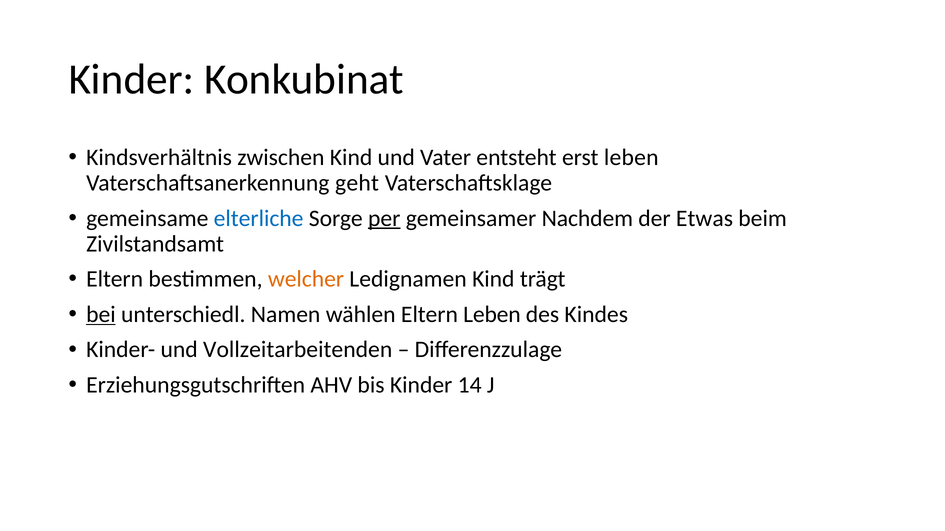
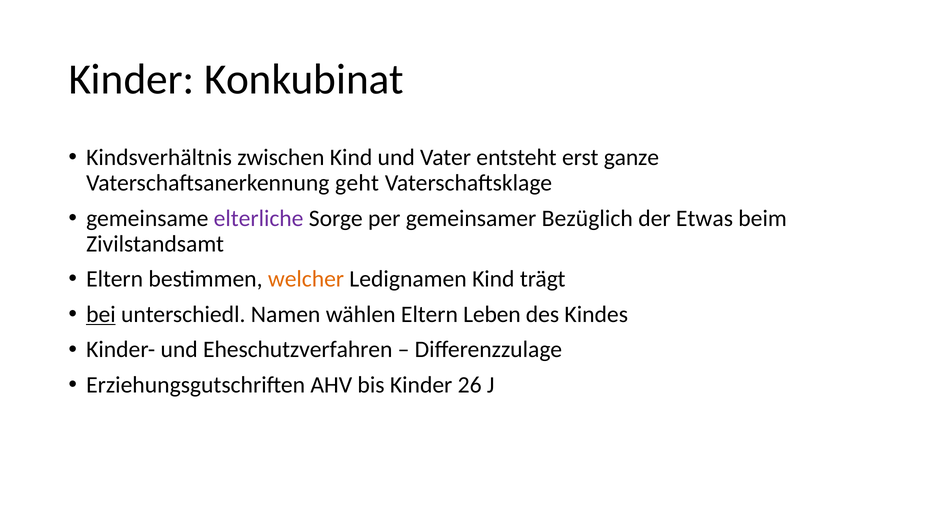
erst leben: leben -> ganze
elterliche colour: blue -> purple
per underline: present -> none
Nachdem: Nachdem -> Bezüglich
Vollzeitarbeitenden: Vollzeitarbeitenden -> Eheschutzverfahren
14: 14 -> 26
